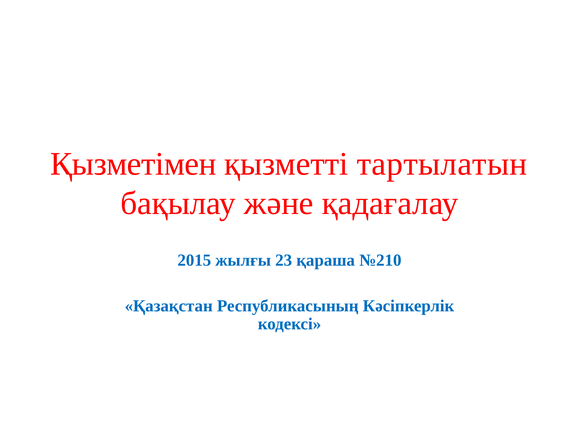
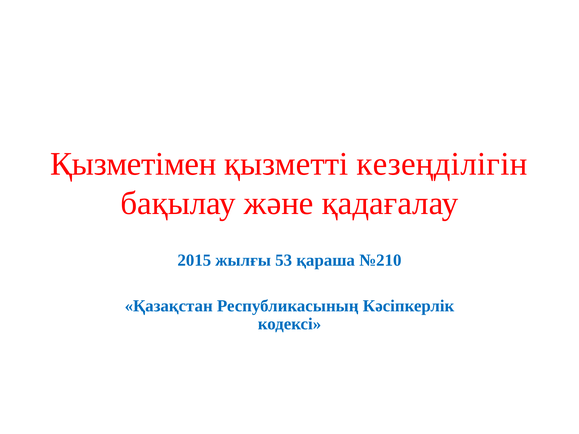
тартылатын: тартылатын -> кезеңділігін
23: 23 -> 53
